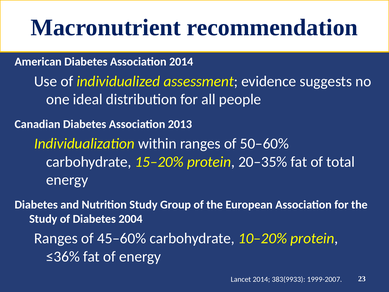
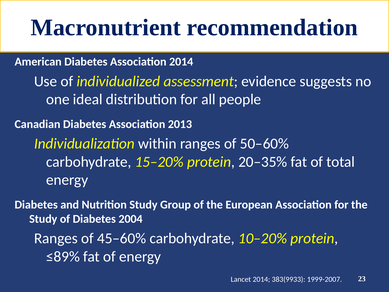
≤36%: ≤36% -> ≤89%
